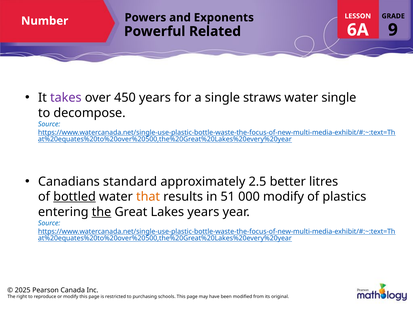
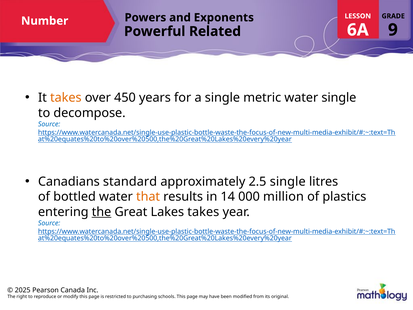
takes at (66, 98) colour: purple -> orange
straws: straws -> metric
2.5 better: better -> single
bottled underline: present -> none
51: 51 -> 14
000 modify: modify -> million
Lakes years: years -> takes
